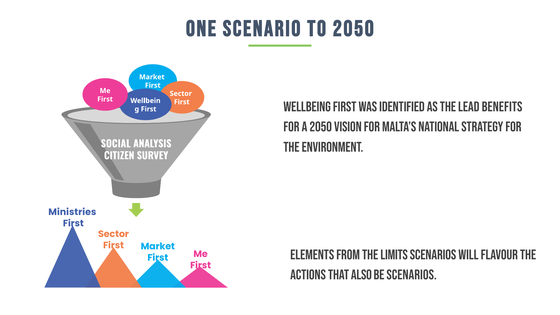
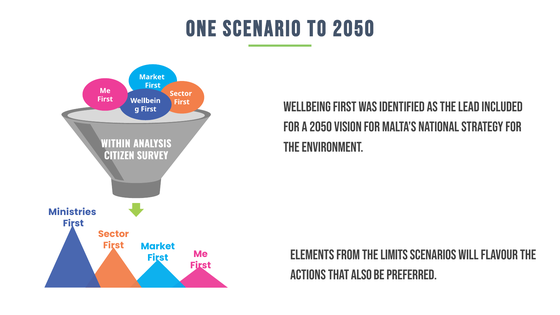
benefits: benefits -> included
SOCIAL: SOCIAL -> WITHIN
be scenarios: scenarios -> preferred
